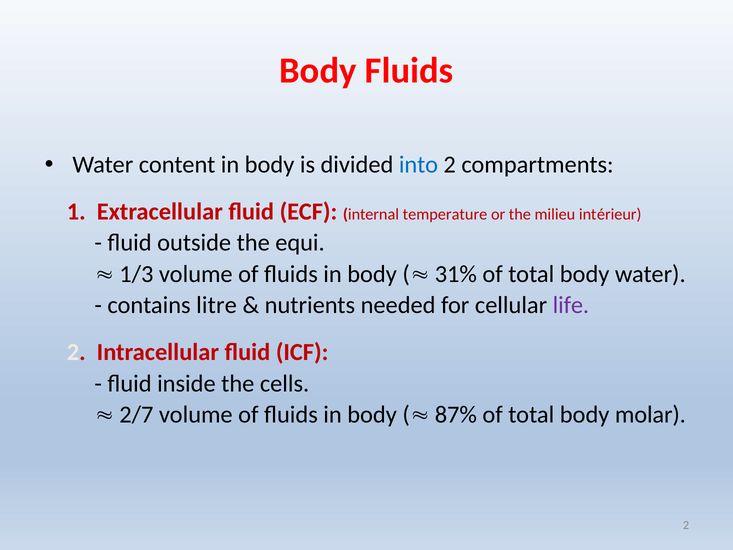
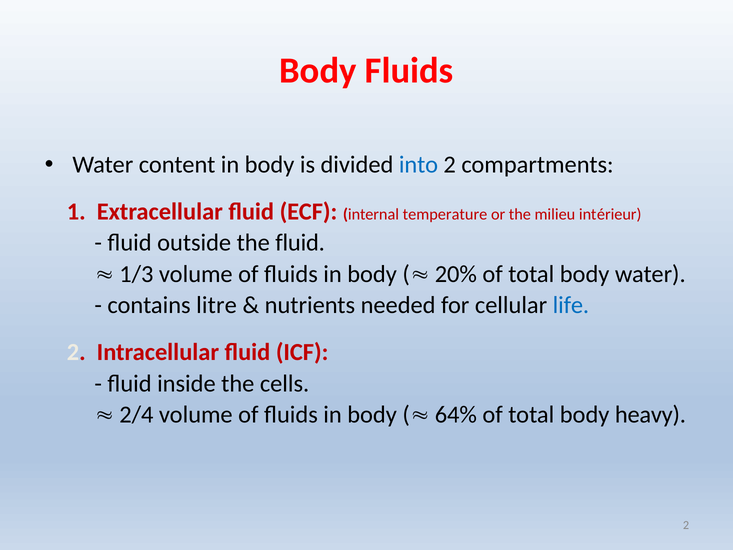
the equi: equi -> fluid
31%: 31% -> 20%
life colour: purple -> blue
2/7: 2/7 -> 2/4
87%: 87% -> 64%
molar: molar -> heavy
